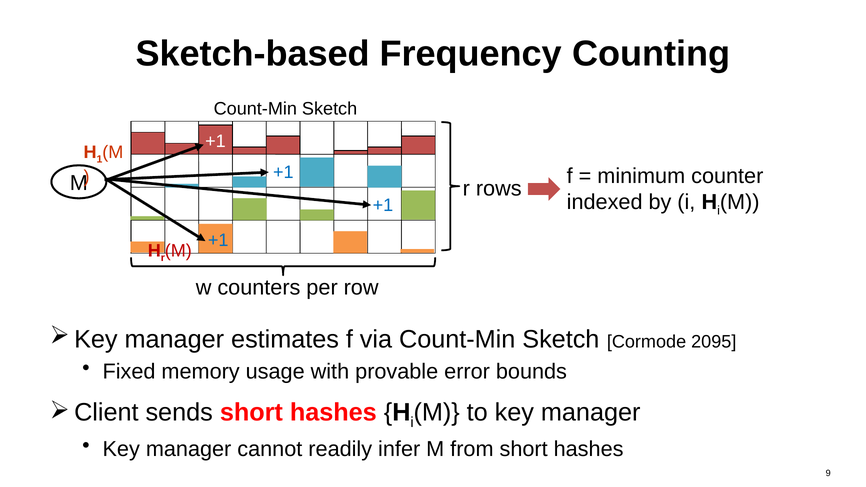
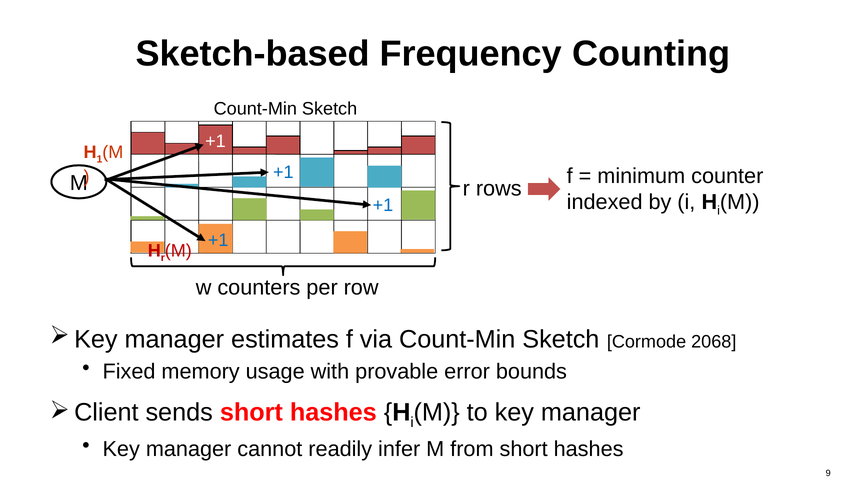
2095: 2095 -> 2068
